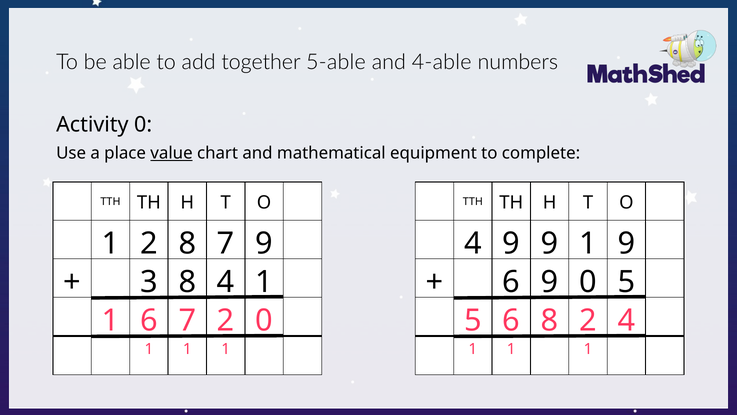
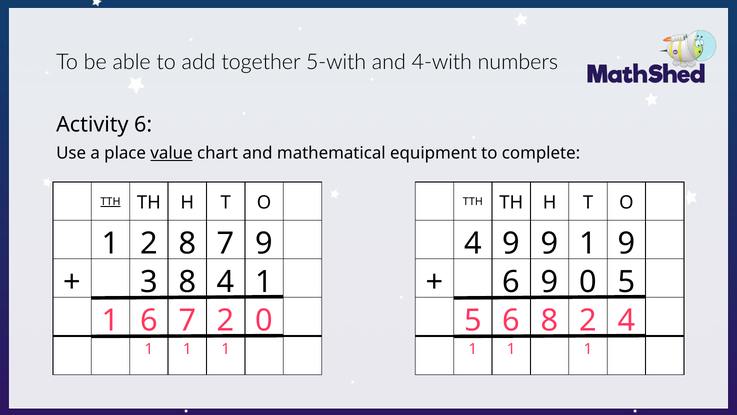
5-able: 5-able -> 5-with
4-able: 4-able -> 4-with
Activity 0: 0 -> 6
TTH at (110, 202) underline: none -> present
